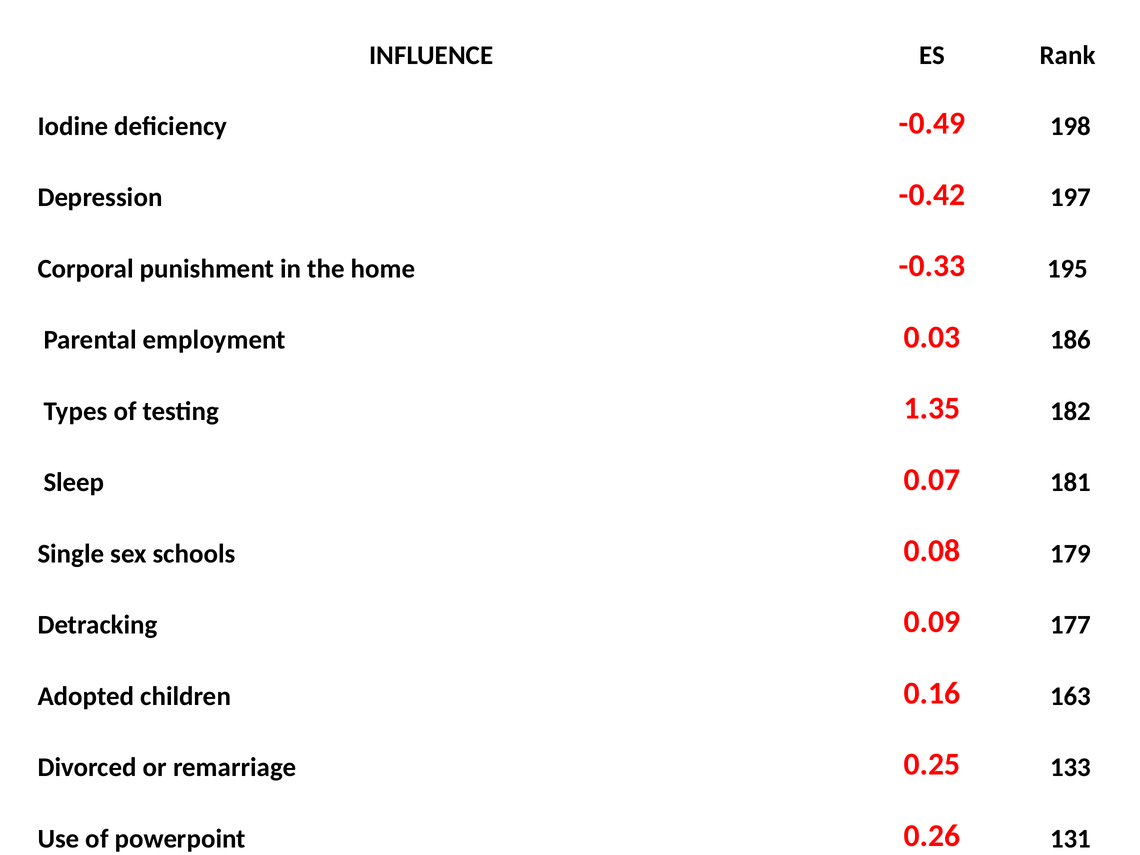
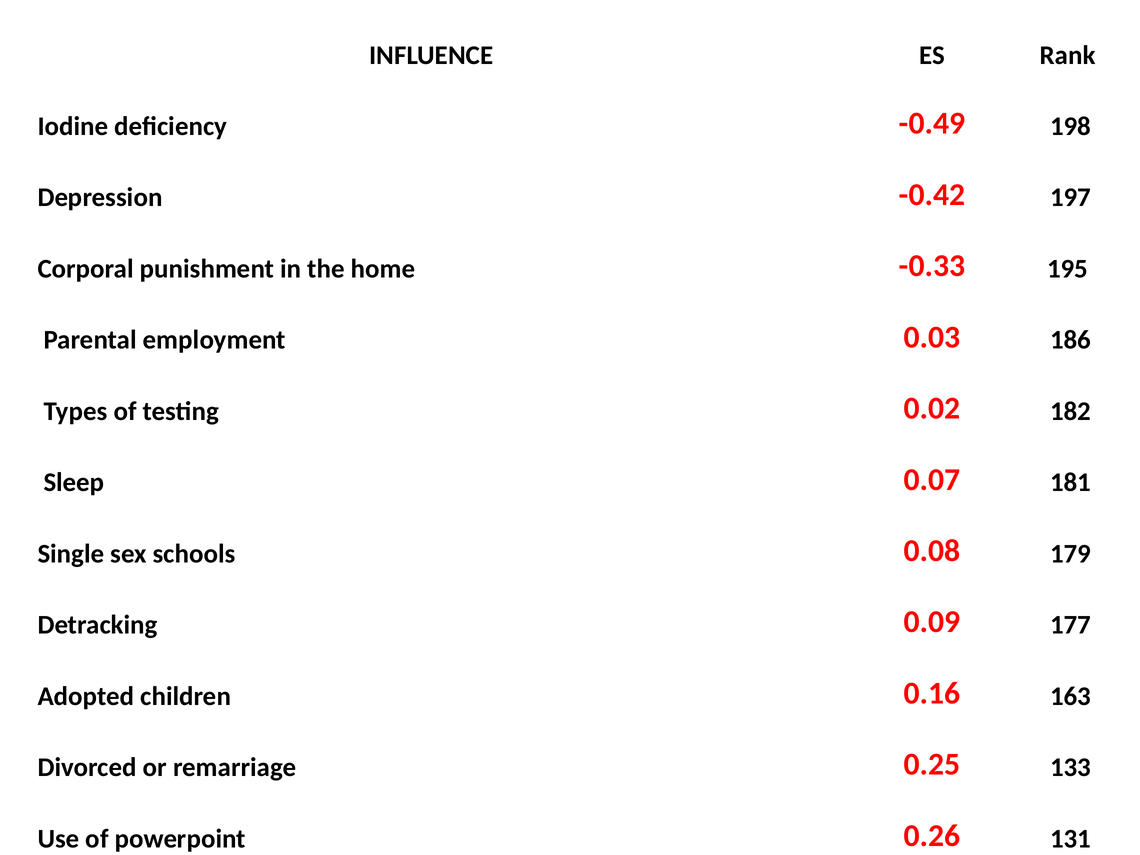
1.35: 1.35 -> 0.02
